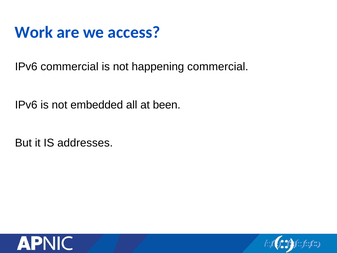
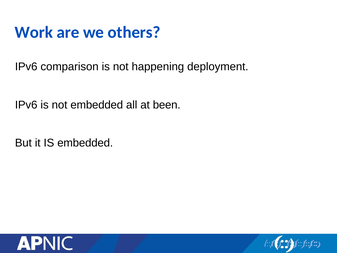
access: access -> others
IPv6 commercial: commercial -> comparison
happening commercial: commercial -> deployment
IS addresses: addresses -> embedded
